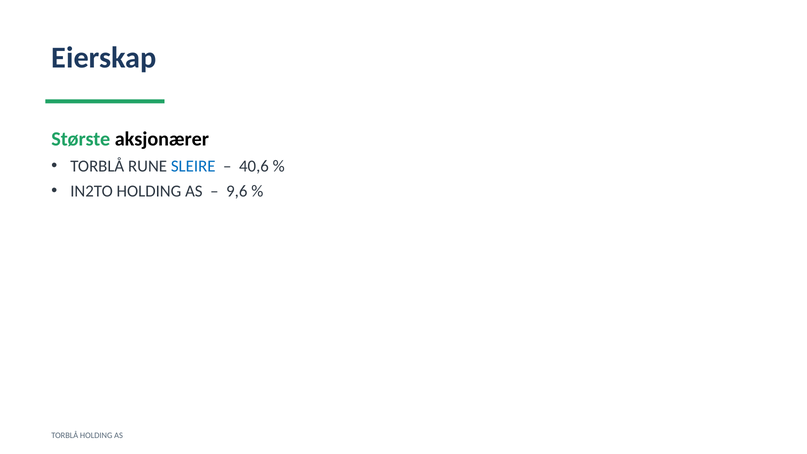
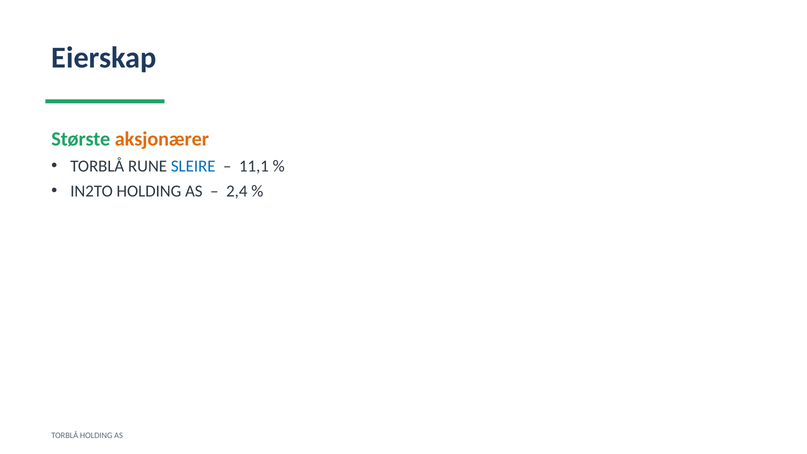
aksjonærer colour: black -> orange
40,6: 40,6 -> 11,1
9,6: 9,6 -> 2,4
